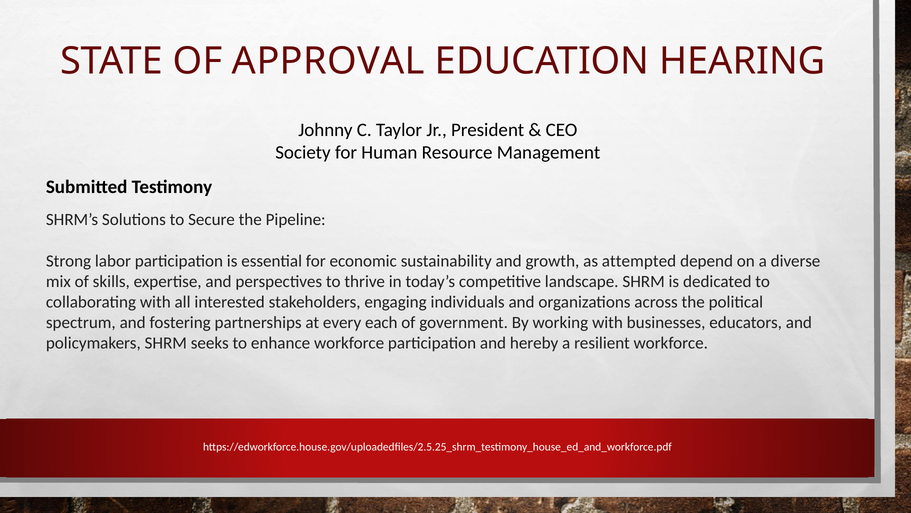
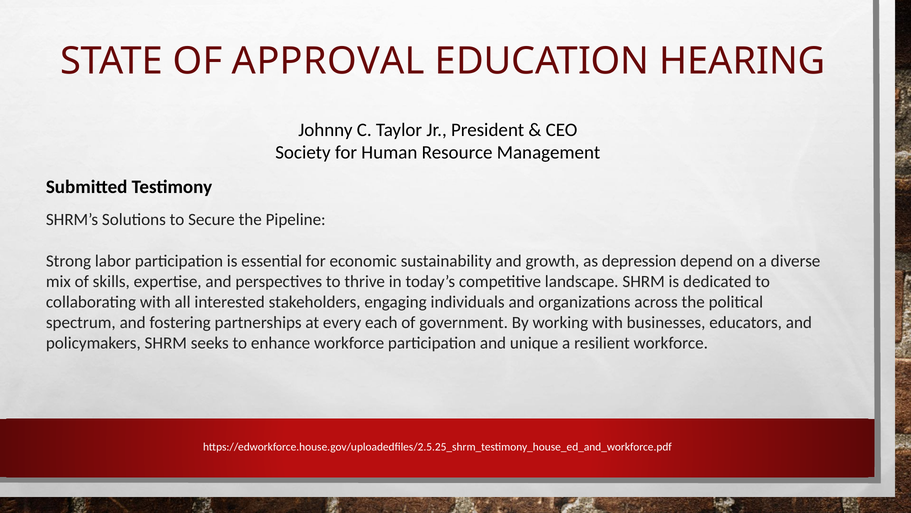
attempted: attempted -> depression
hereby: hereby -> unique
